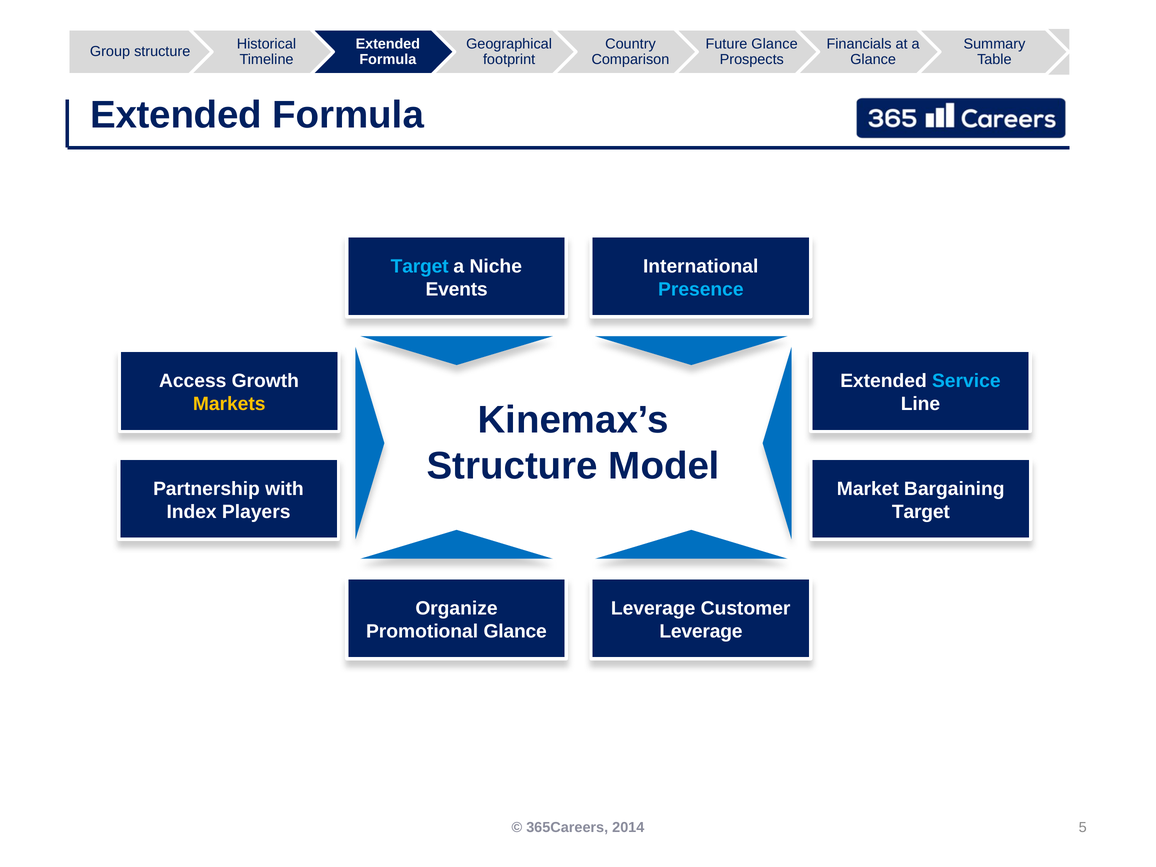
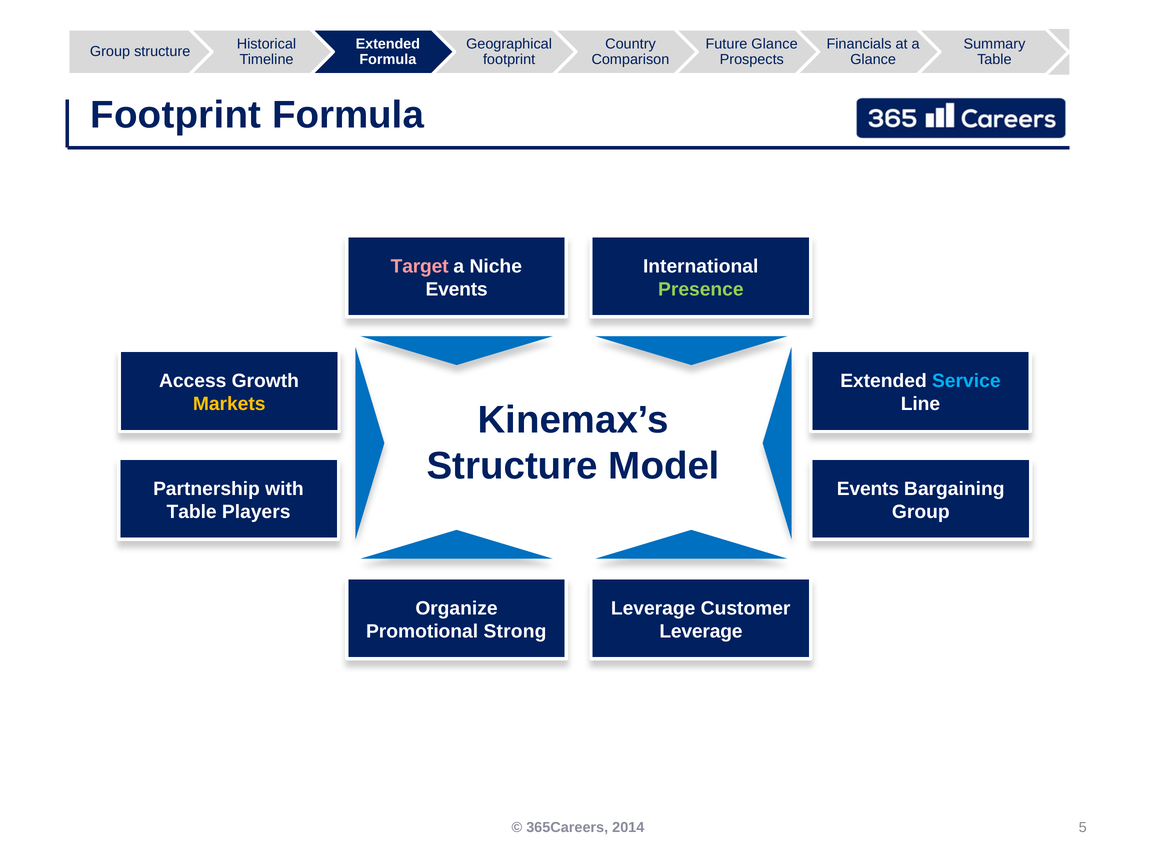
Extended at (176, 115): Extended -> Footprint
Target at (420, 266) colour: light blue -> pink
Presence colour: light blue -> light green
Market at (868, 489): Market -> Events
Index at (192, 512): Index -> Table
Target at (921, 512): Target -> Group
Promotional Glance: Glance -> Strong
